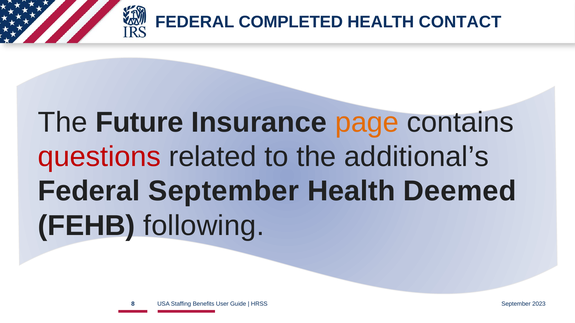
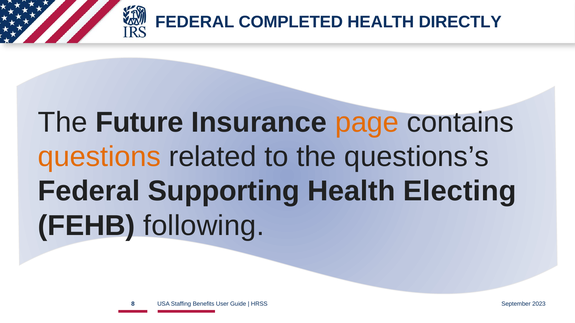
CONTACT: CONTACT -> DIRECTLY
questions colour: red -> orange
additional’s: additional’s -> questions’s
Federal September: September -> Supporting
Deemed: Deemed -> Electing
